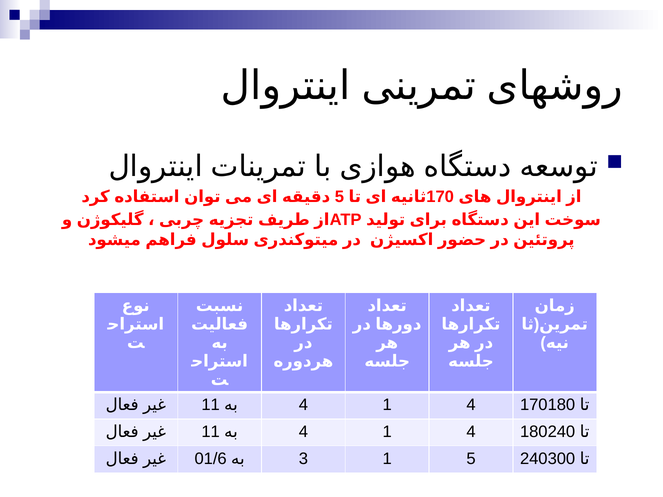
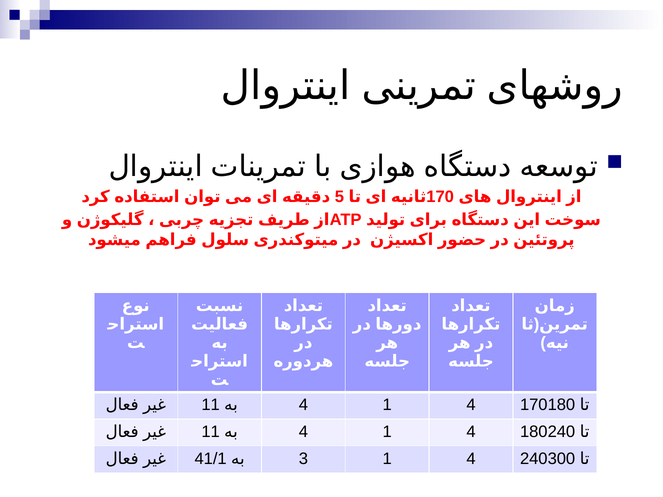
1/6: 1/6 -> 1/1
3 1 5: 5 -> 4
0 at (199, 459): 0 -> 4
